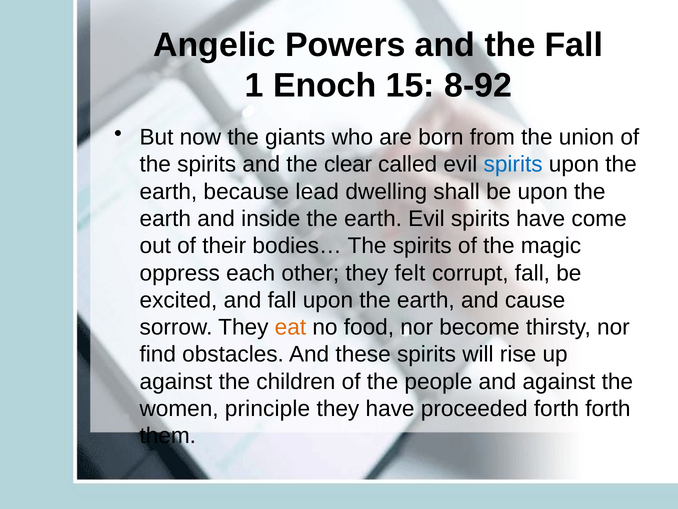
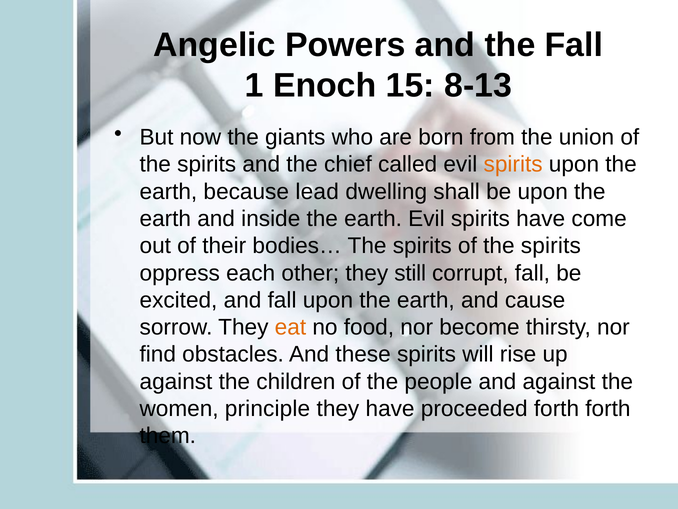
8-92: 8-92 -> 8-13
clear: clear -> chief
spirits at (513, 164) colour: blue -> orange
spirits of the magic: magic -> spirits
felt: felt -> still
